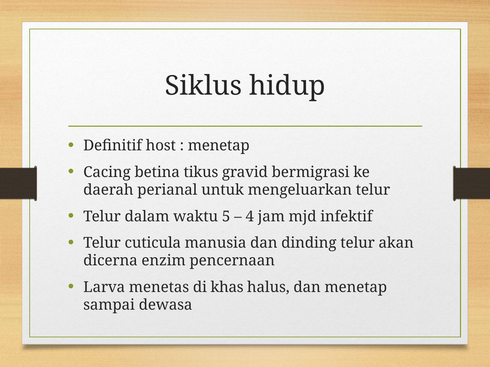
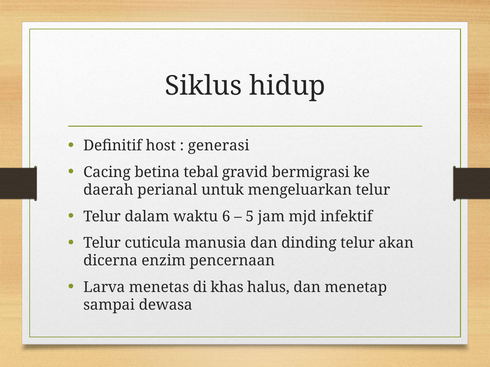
menetap at (219, 146): menetap -> generasi
tikus: tikus -> tebal
5: 5 -> 6
4: 4 -> 5
